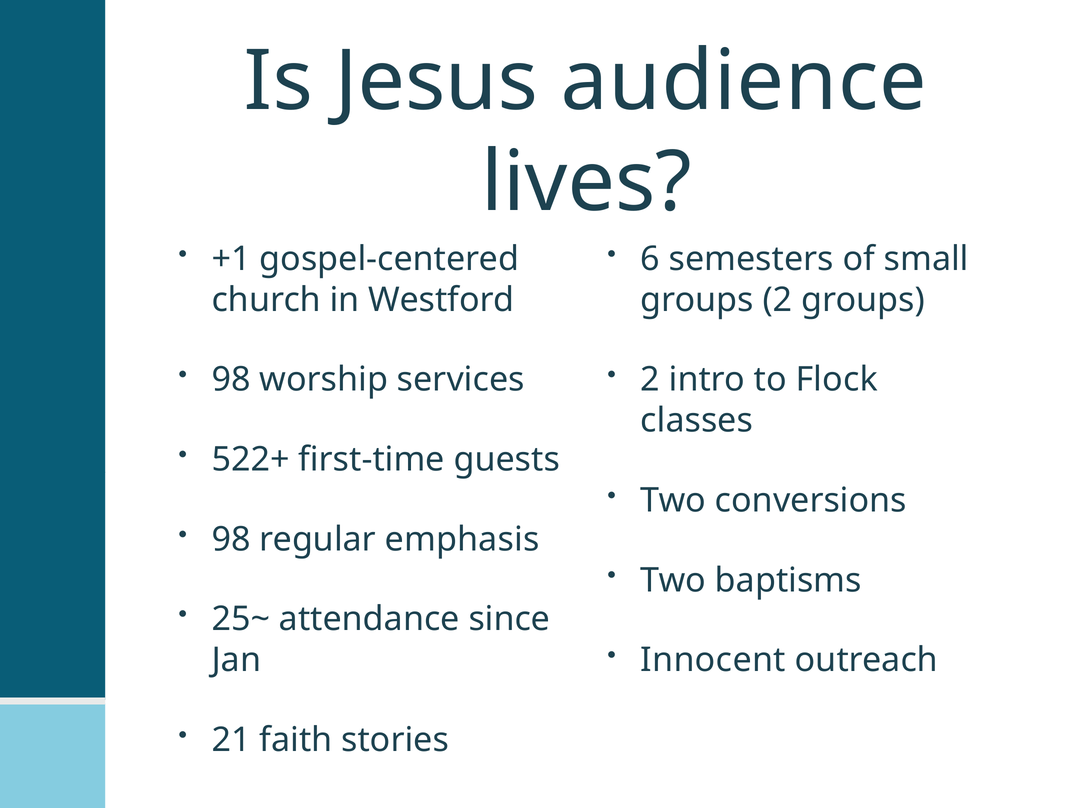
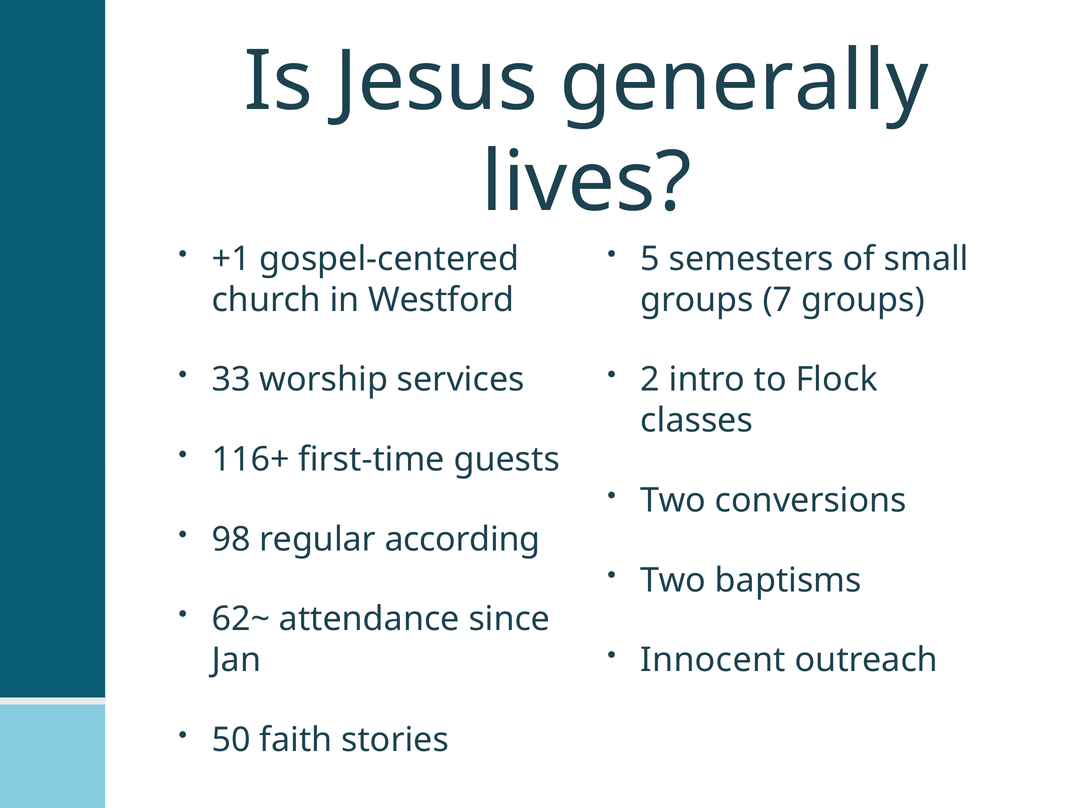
audience: audience -> generally
6: 6 -> 5
groups 2: 2 -> 7
98 at (231, 380): 98 -> 33
522+: 522+ -> 116+
emphasis: emphasis -> according
25~: 25~ -> 62~
21: 21 -> 50
